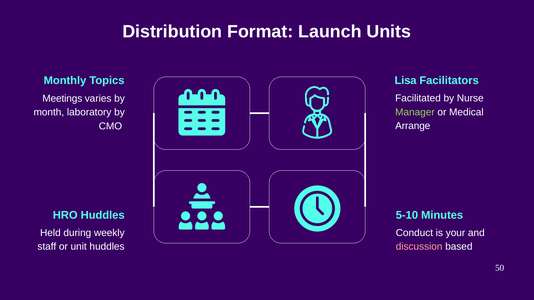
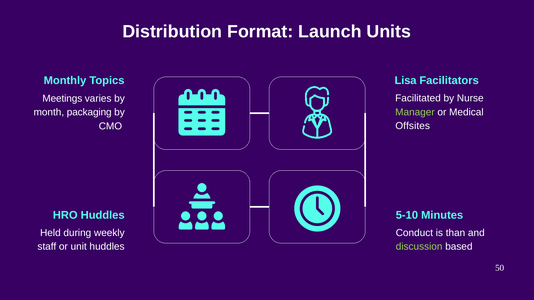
laboratory: laboratory -> packaging
Arrange: Arrange -> Offsites
your: your -> than
discussion colour: pink -> light green
